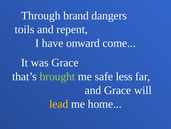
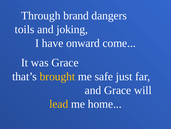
repent: repent -> joking
brought colour: light green -> yellow
less: less -> just
